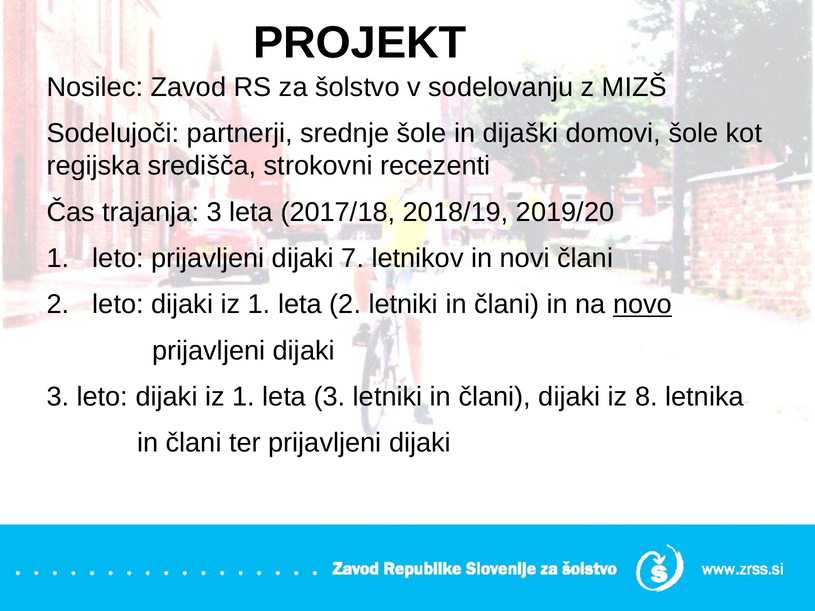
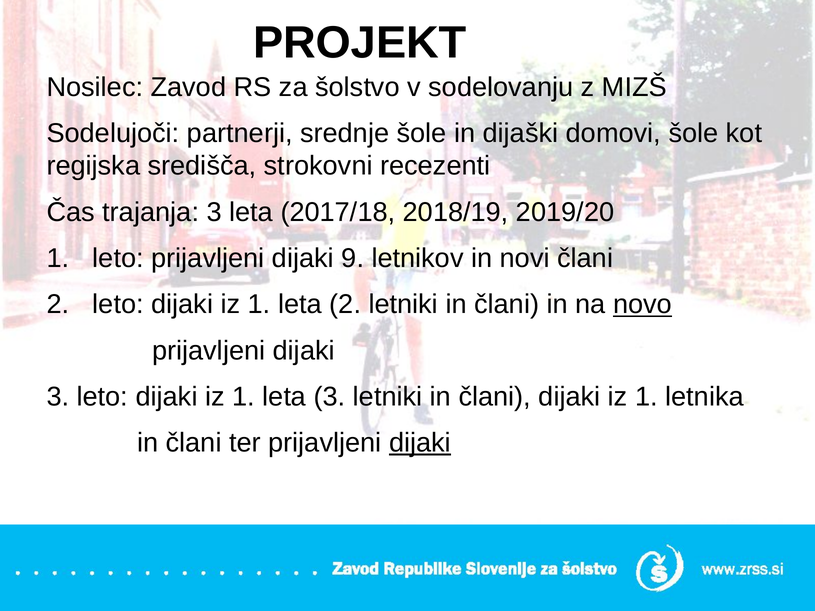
7: 7 -> 9
člani dijaki iz 8: 8 -> 1
dijaki at (420, 443) underline: none -> present
